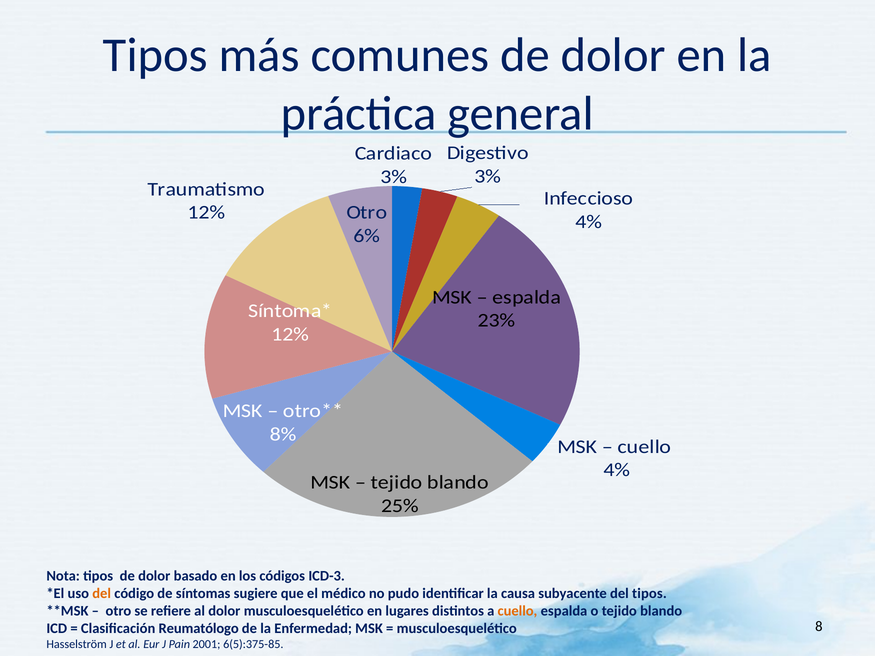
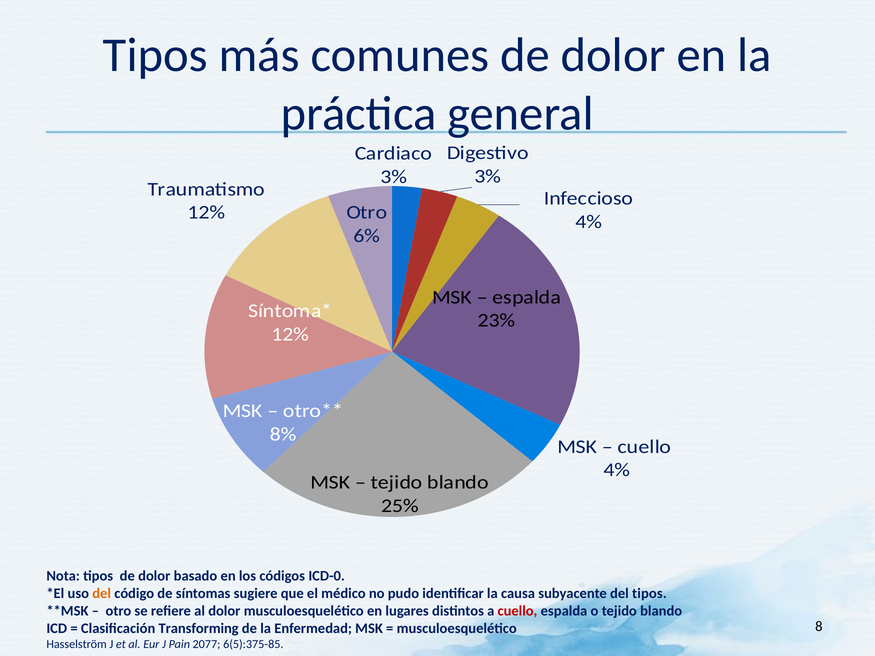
ICD-3: ICD-3 -> ICD-0
cuello at (517, 611) colour: orange -> red
Reumatólogo: Reumatólogo -> Transforming
2001: 2001 -> 2077
